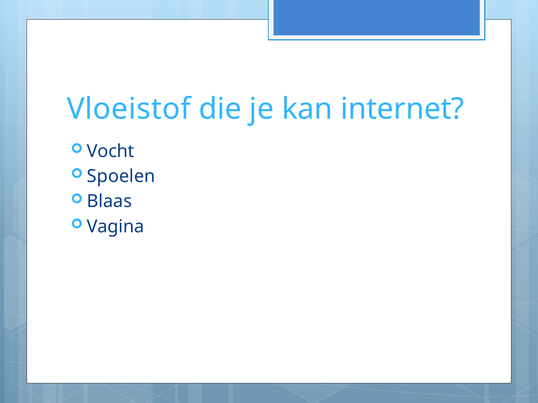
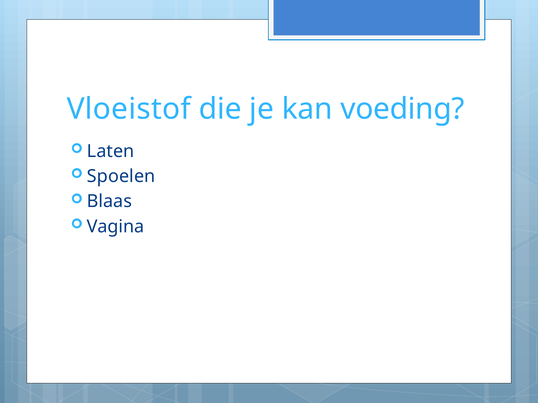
internet: internet -> voeding
Vocht: Vocht -> Laten
